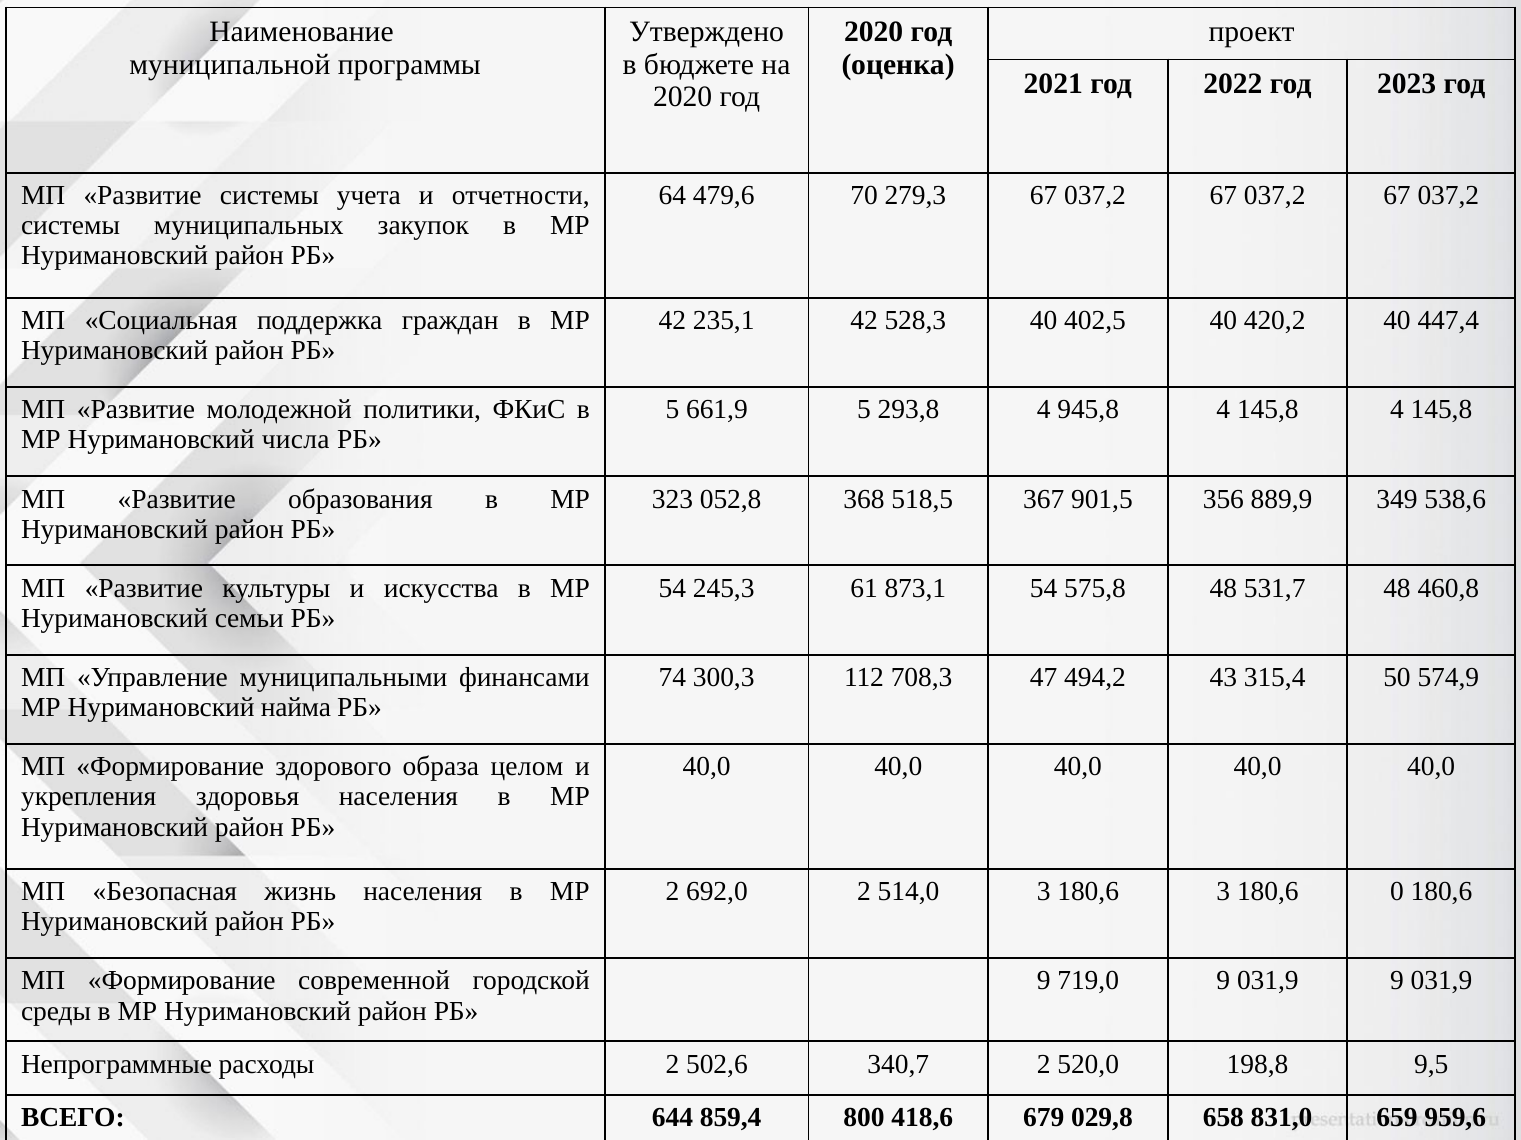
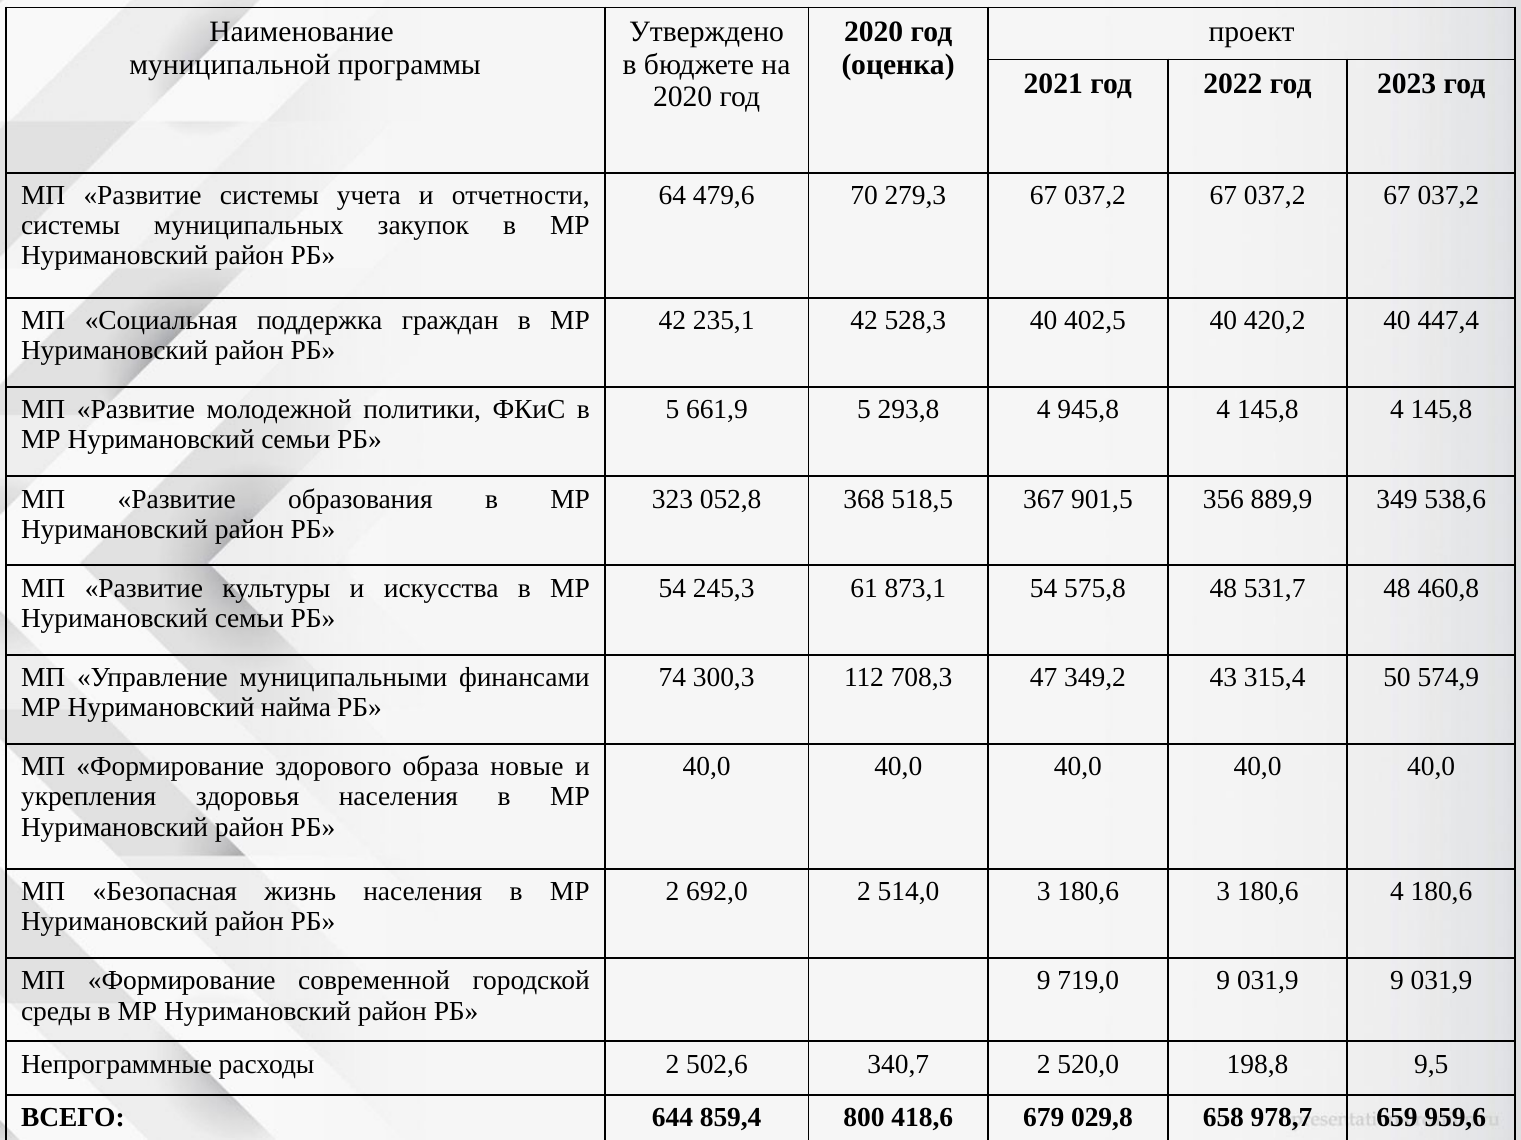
числа at (296, 440): числа -> семьи
494,2: 494,2 -> 349,2
целом: целом -> новые
180,6 0: 0 -> 4
831,0: 831,0 -> 978,7
